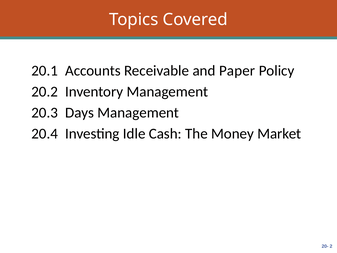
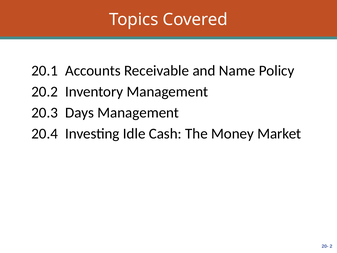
Paper: Paper -> Name
